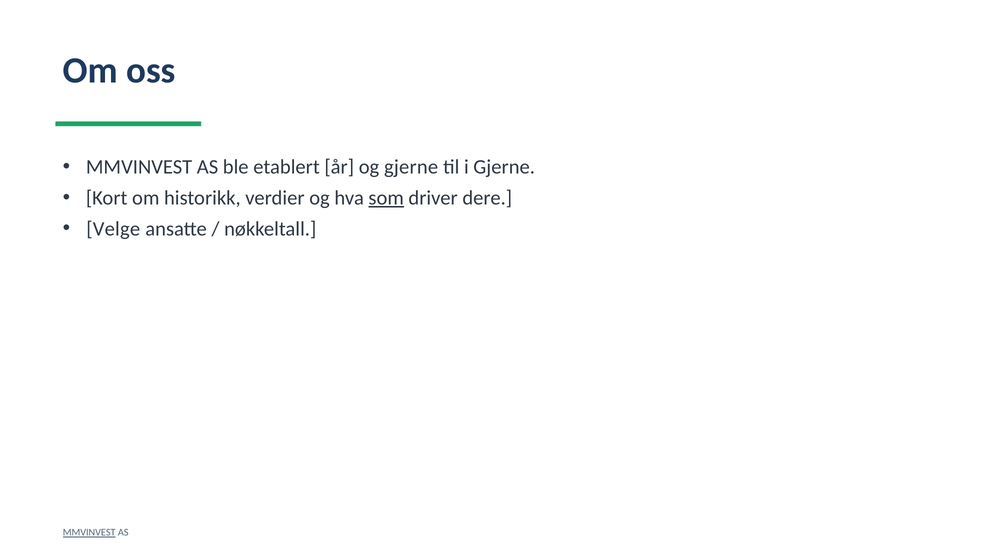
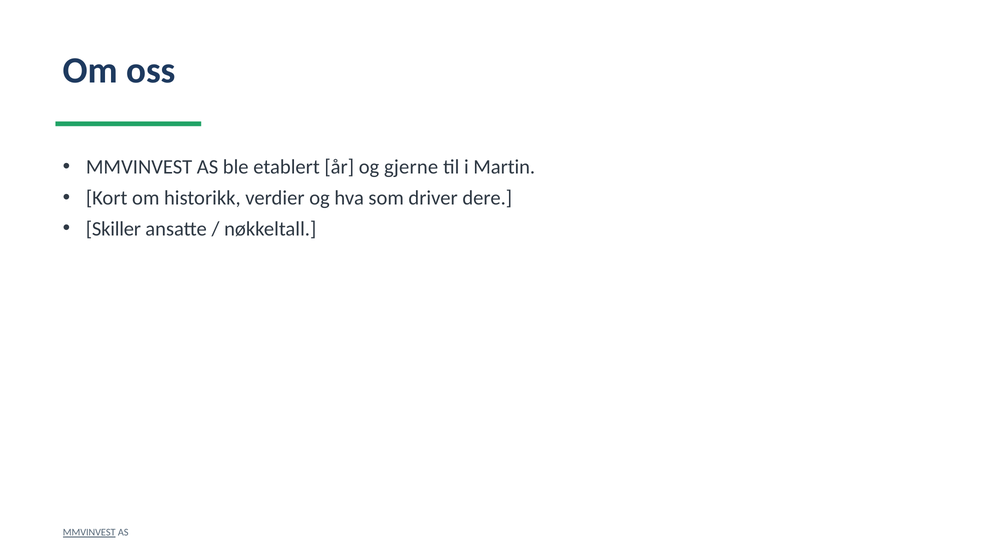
i Gjerne: Gjerne -> Martin
som underline: present -> none
Velge: Velge -> Skiller
